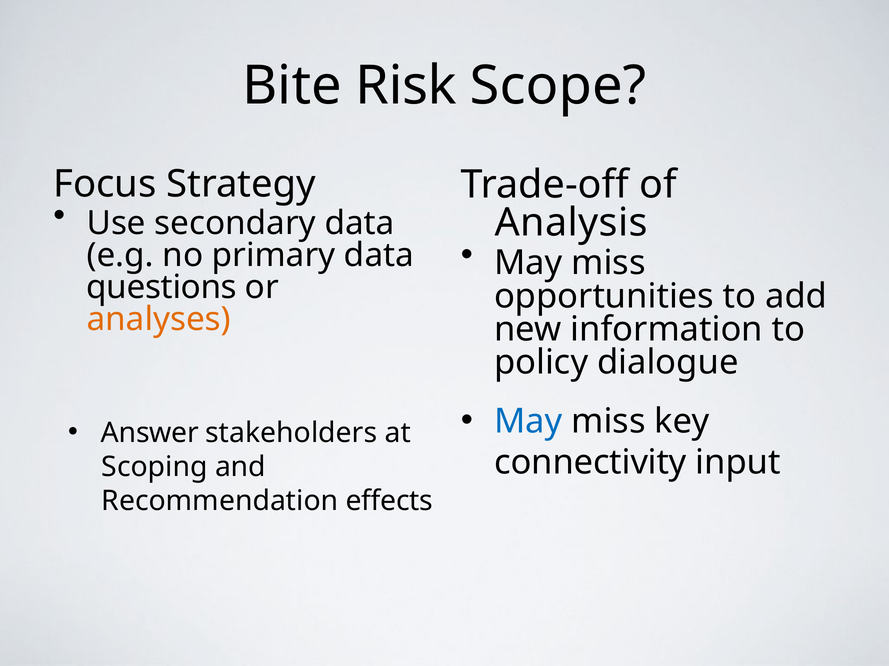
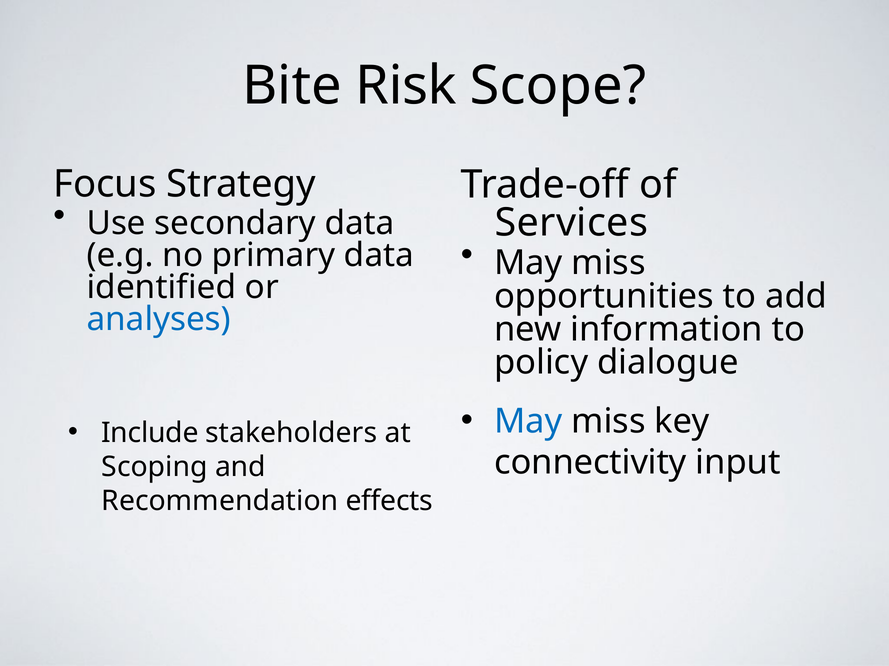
Analysis: Analysis -> Services
questions: questions -> identified
analyses colour: orange -> blue
Answer: Answer -> Include
